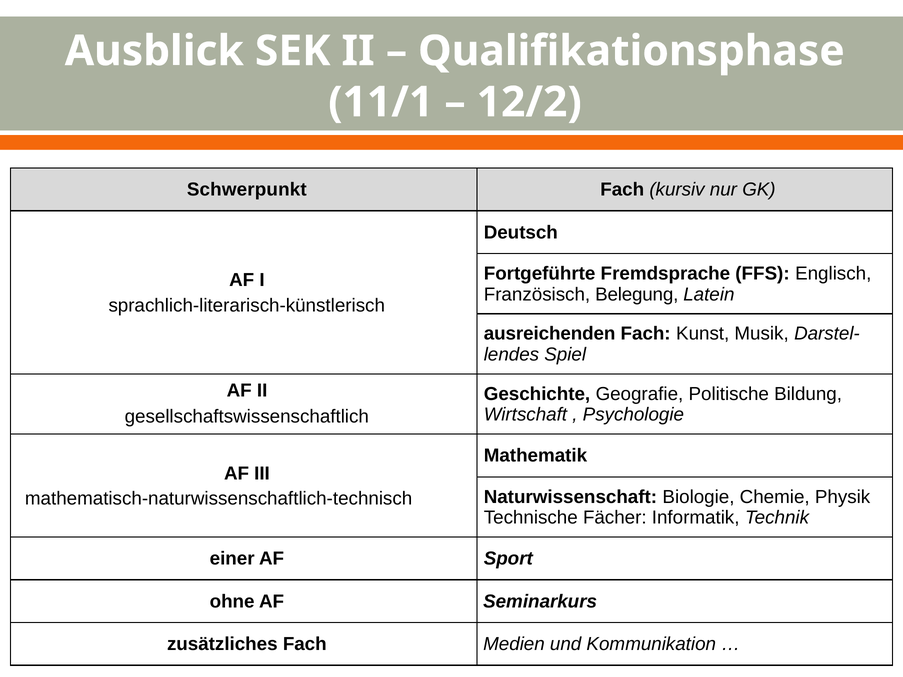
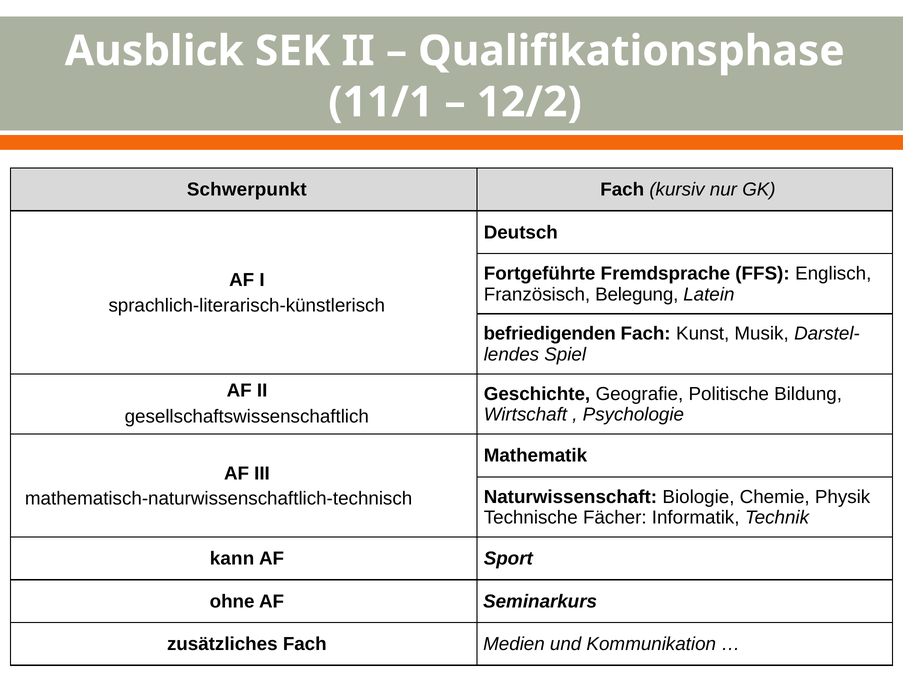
ausreichenden: ausreichenden -> befriedigenden
einer: einer -> kann
